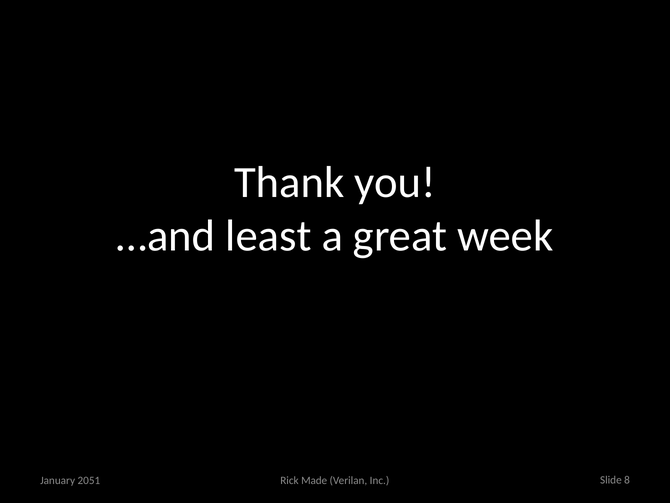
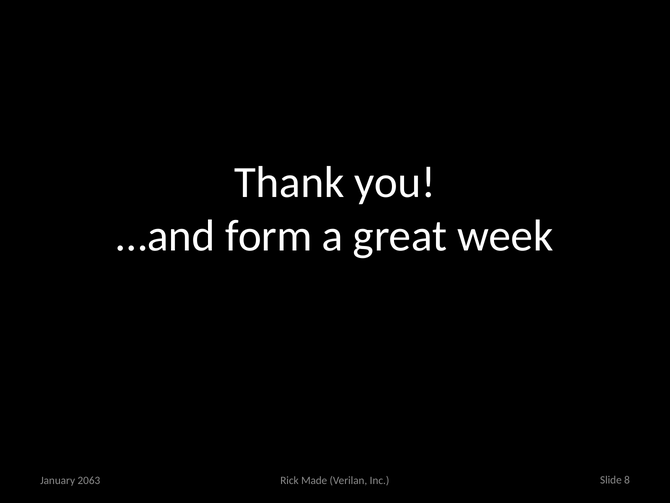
least: least -> form
2051: 2051 -> 2063
